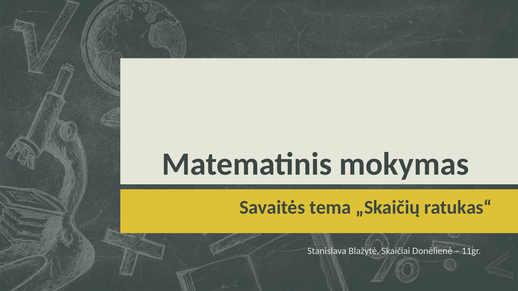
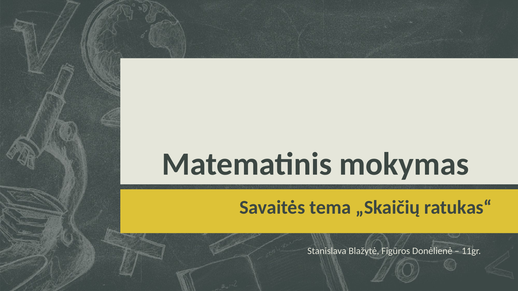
Skaičiai: Skaičiai -> Figūros
